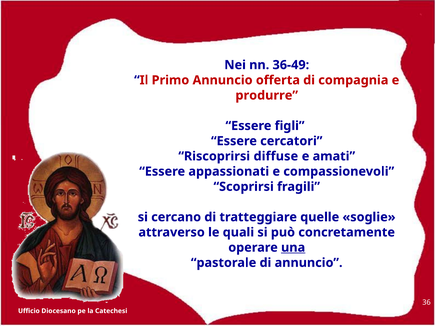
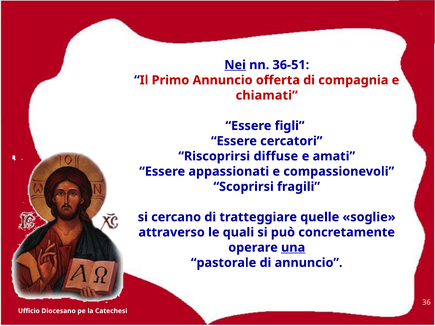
Nei underline: none -> present
36-49: 36-49 -> 36-51
produrre: produrre -> chiamati
